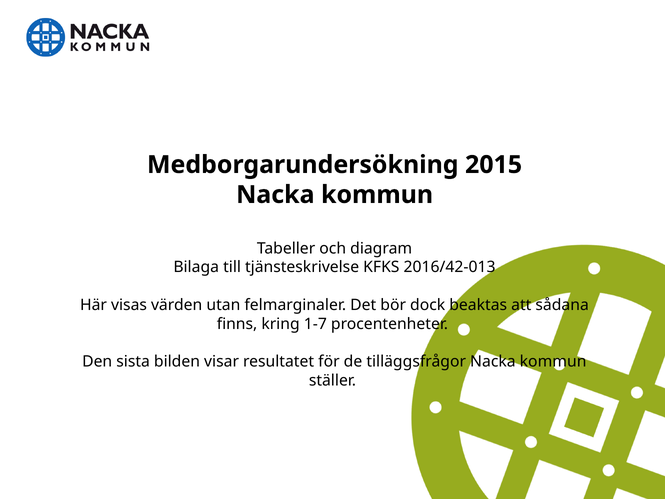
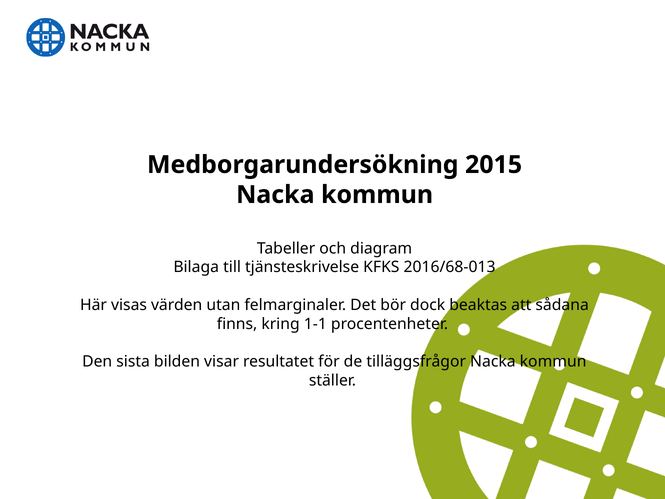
2016/42-013: 2016/42-013 -> 2016/68-013
1-7: 1-7 -> 1-1
